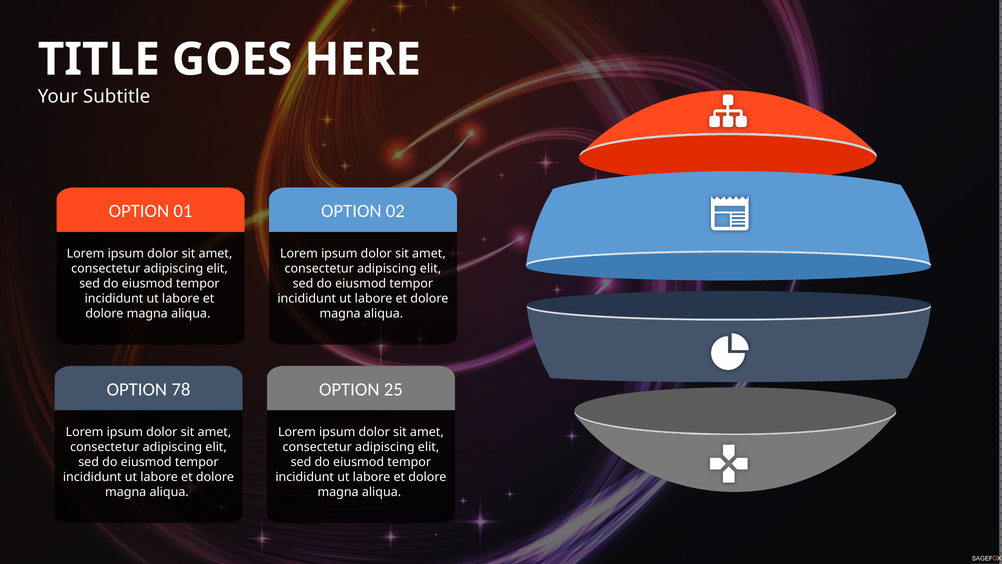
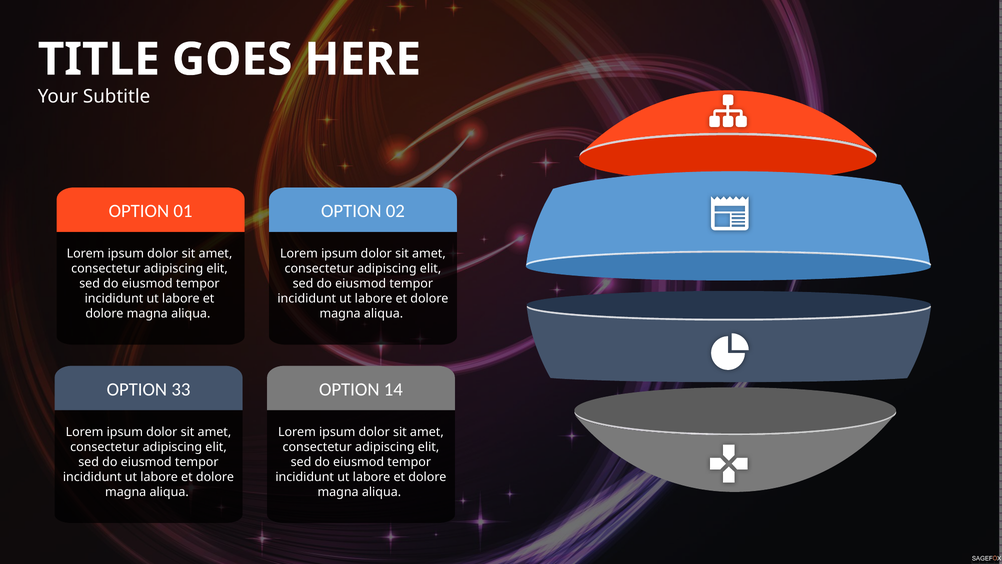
78: 78 -> 33
25: 25 -> 14
